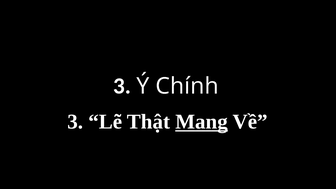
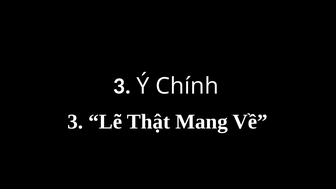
Mang underline: present -> none
